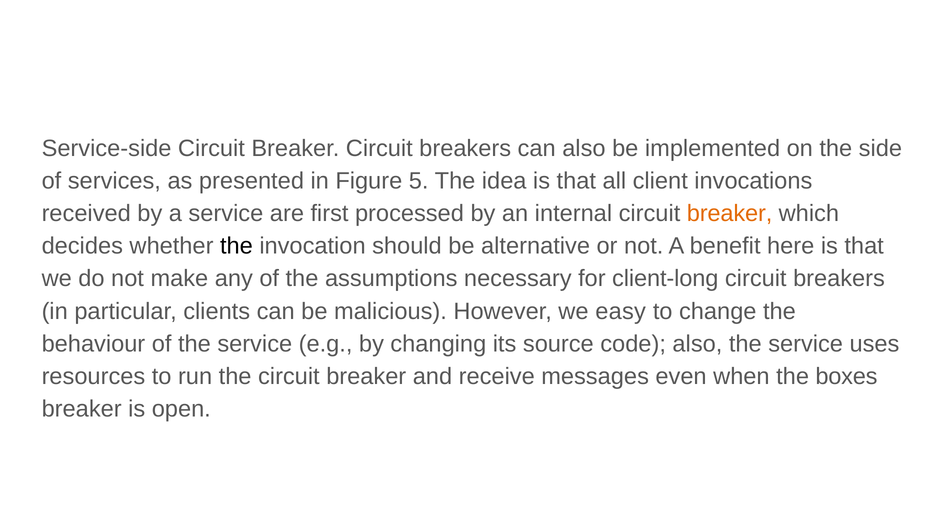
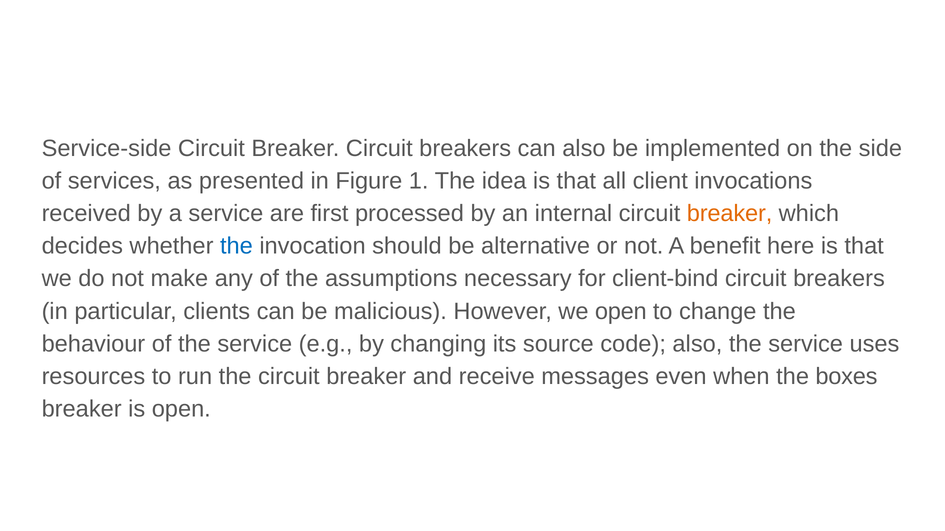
5: 5 -> 1
the at (236, 246) colour: black -> blue
client-long: client-long -> client-bind
we easy: easy -> open
